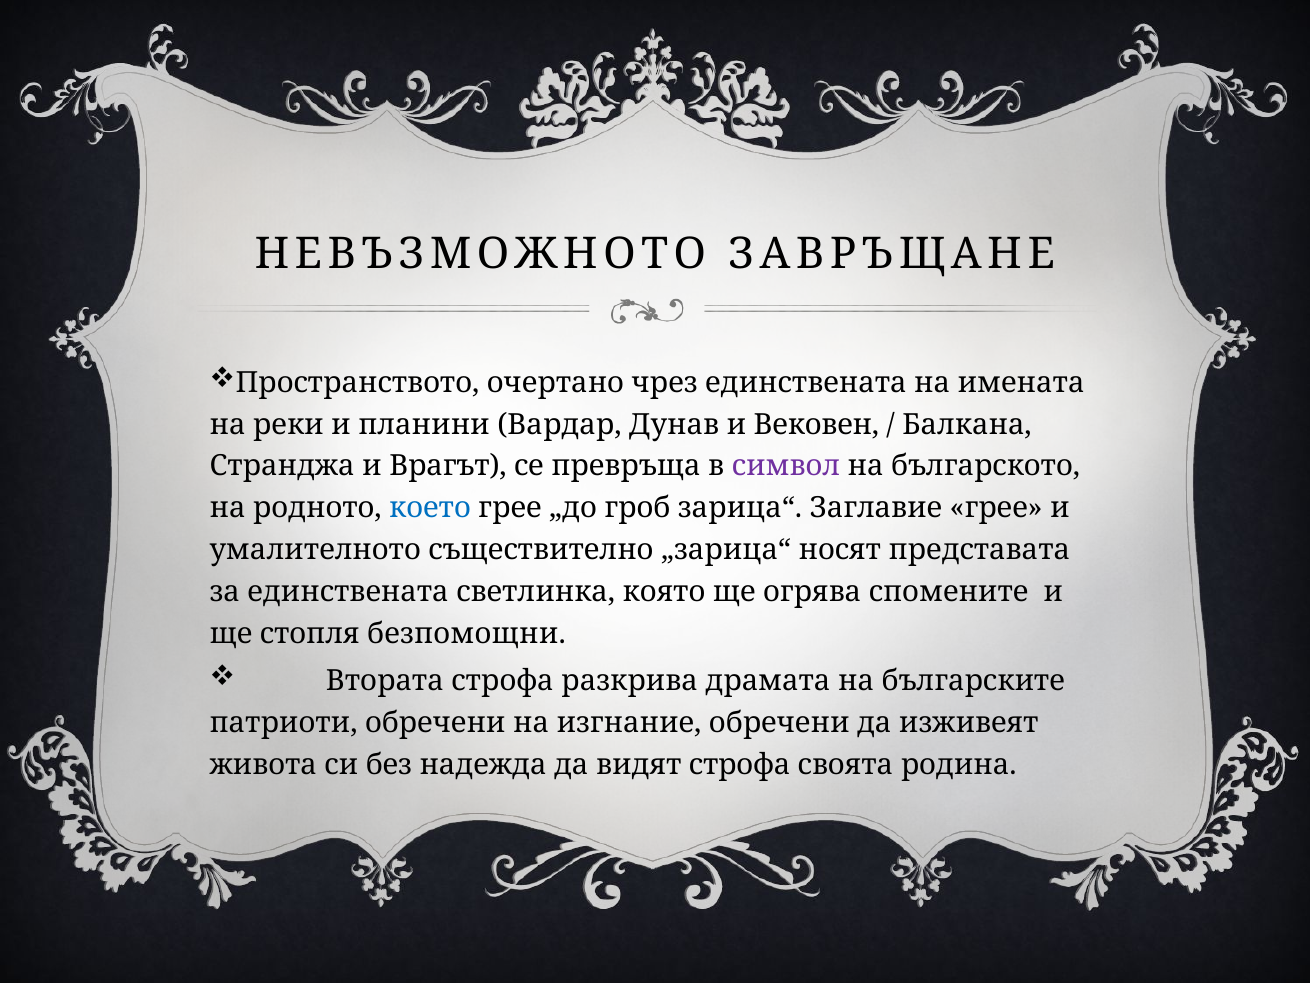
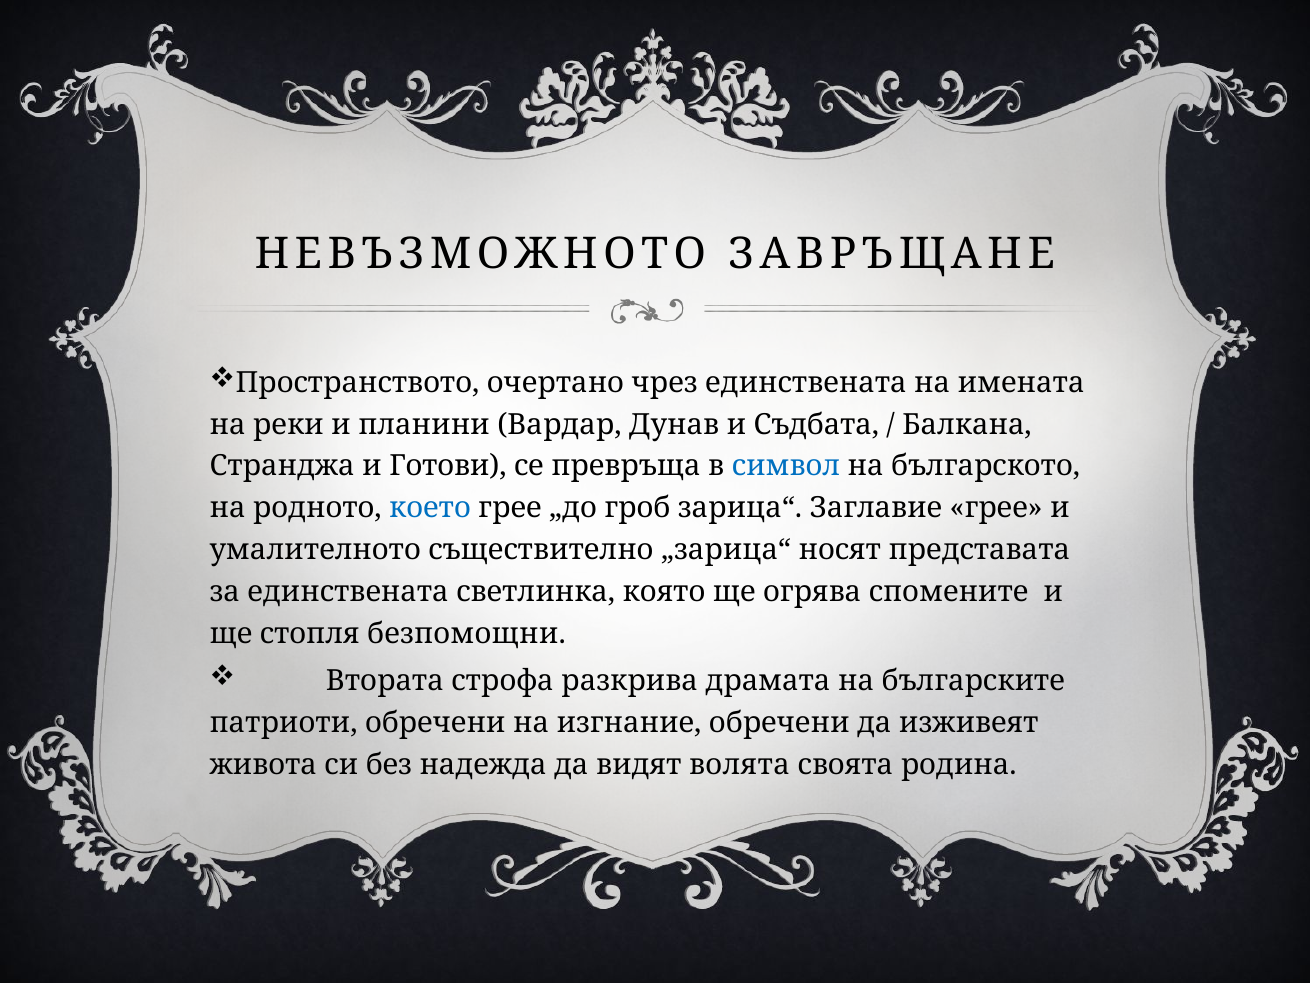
Вековен: Вековен -> Съдбата
Врагът: Врагът -> Готови
символ colour: purple -> blue
видят строфа: строфа -> волята
